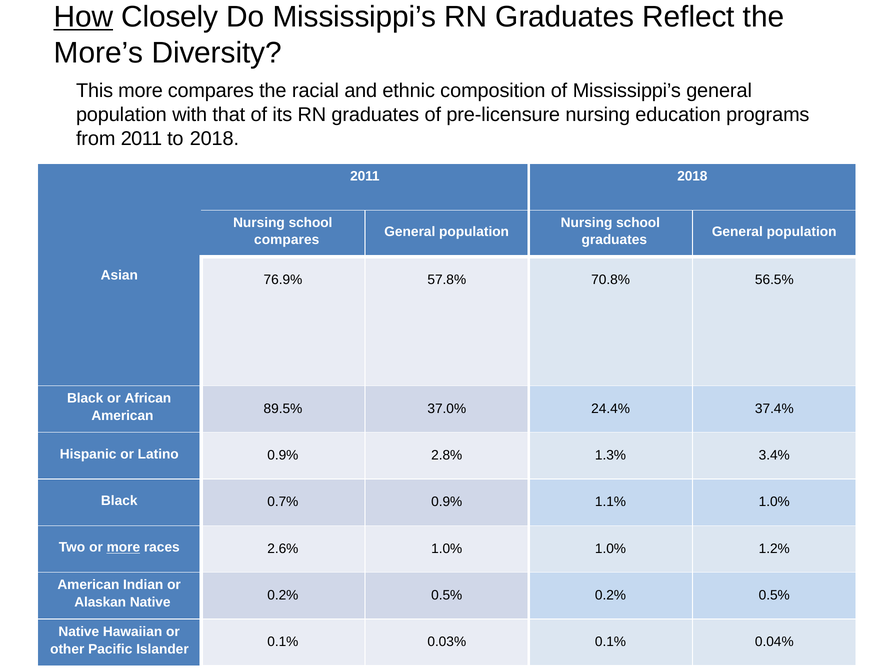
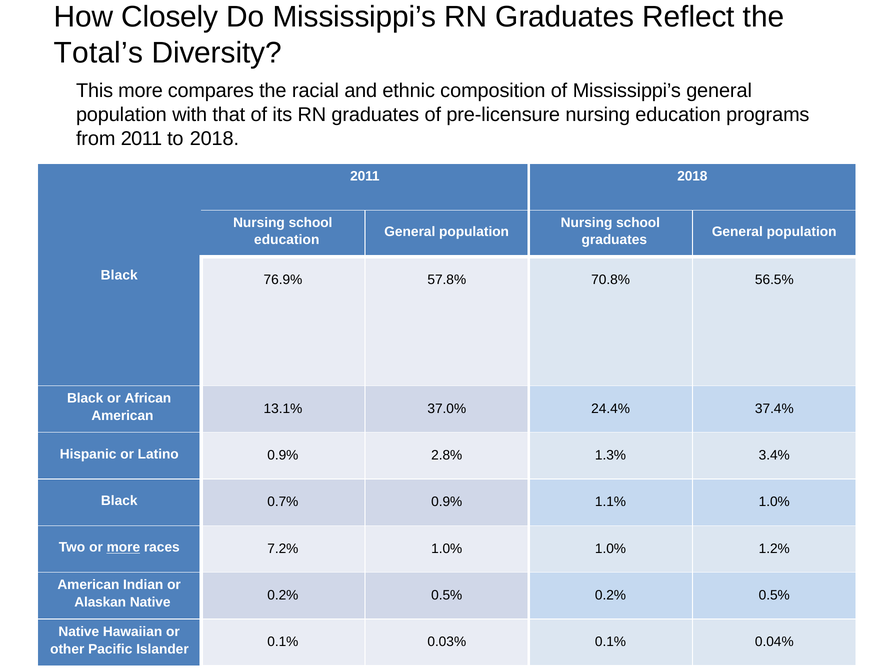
How underline: present -> none
More’s: More’s -> Total’s
compares at (287, 240): compares -> education
Asian at (119, 275): Asian -> Black
89.5%: 89.5% -> 13.1%
2.6%: 2.6% -> 7.2%
